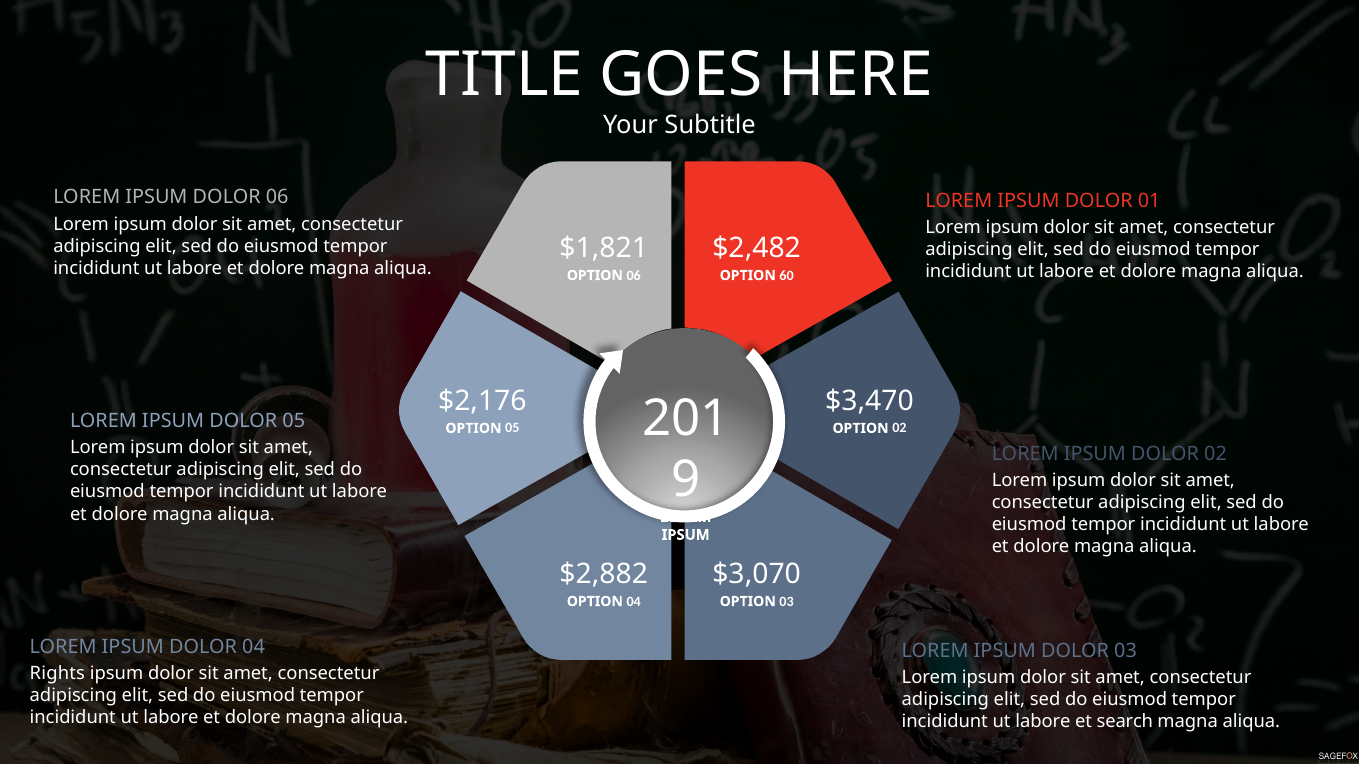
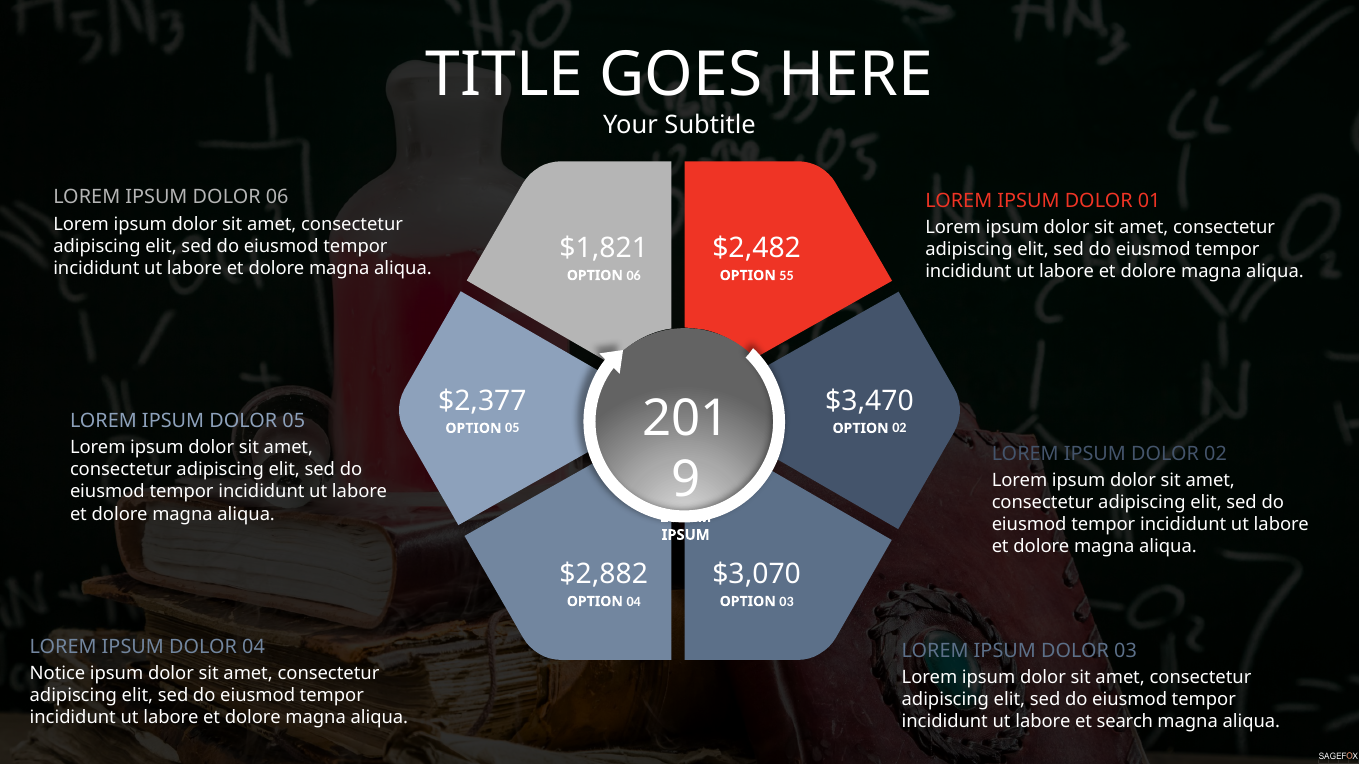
60: 60 -> 55
$2,176: $2,176 -> $2,377
Rights: Rights -> Notice
